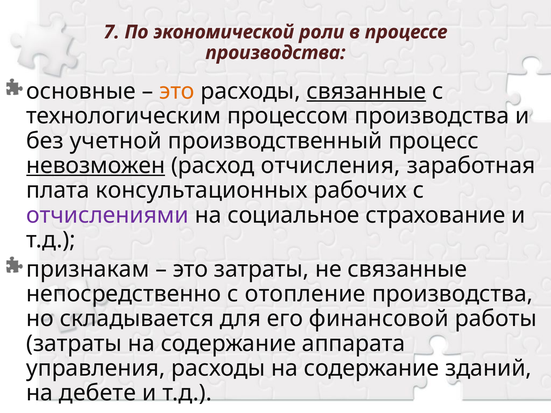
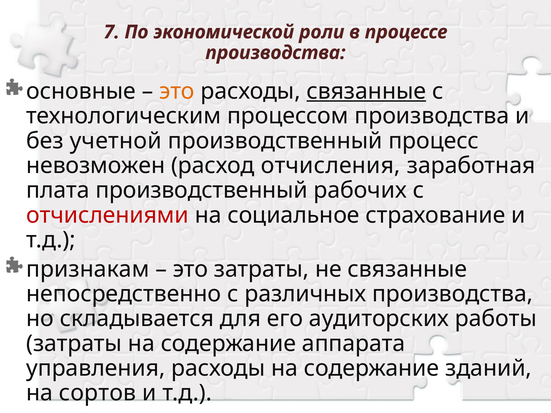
невозможен underline: present -> none
плата консультационных: консультационных -> производственный
отчислениями colour: purple -> red
отопление: отопление -> различных
финансовой: финансовой -> аудиторских
дебете: дебете -> сортов
